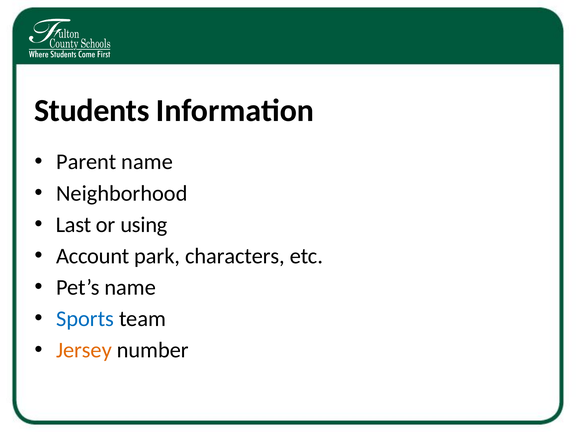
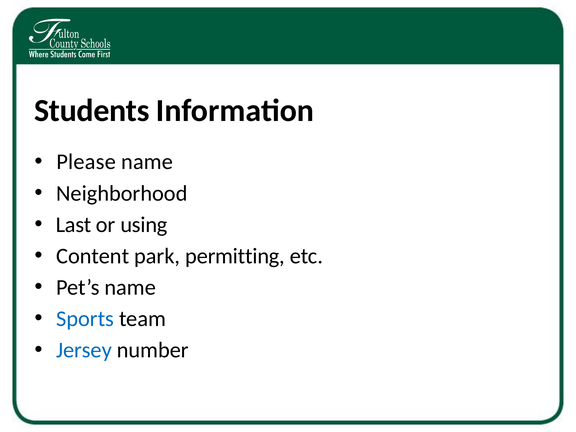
Parent: Parent -> Please
Account: Account -> Content
characters: characters -> permitting
Jersey colour: orange -> blue
